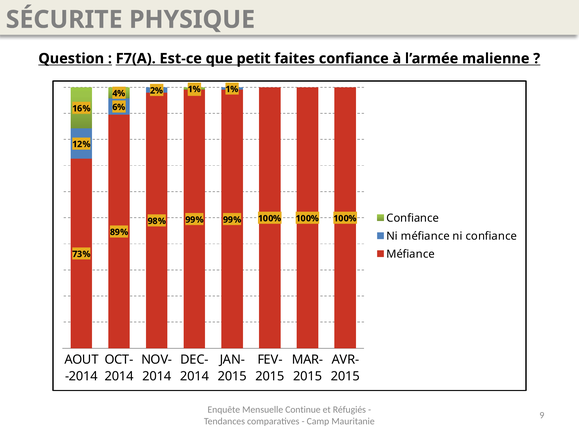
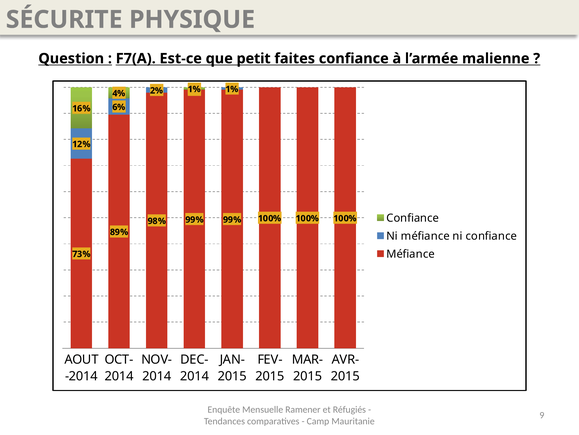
Continue: Continue -> Ramener
